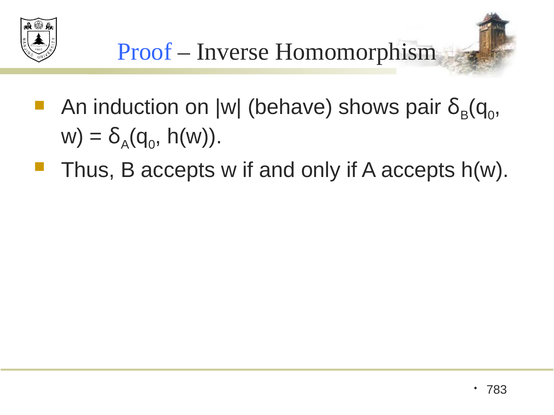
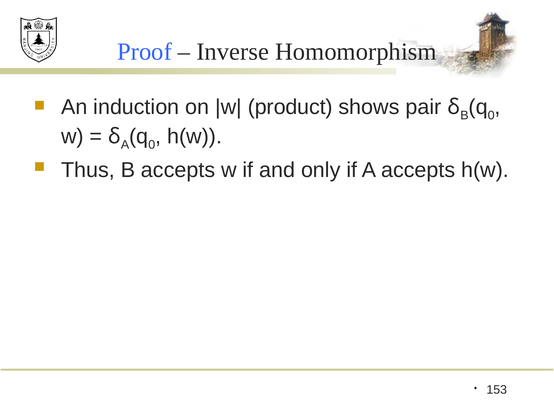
behave: behave -> product
783: 783 -> 153
